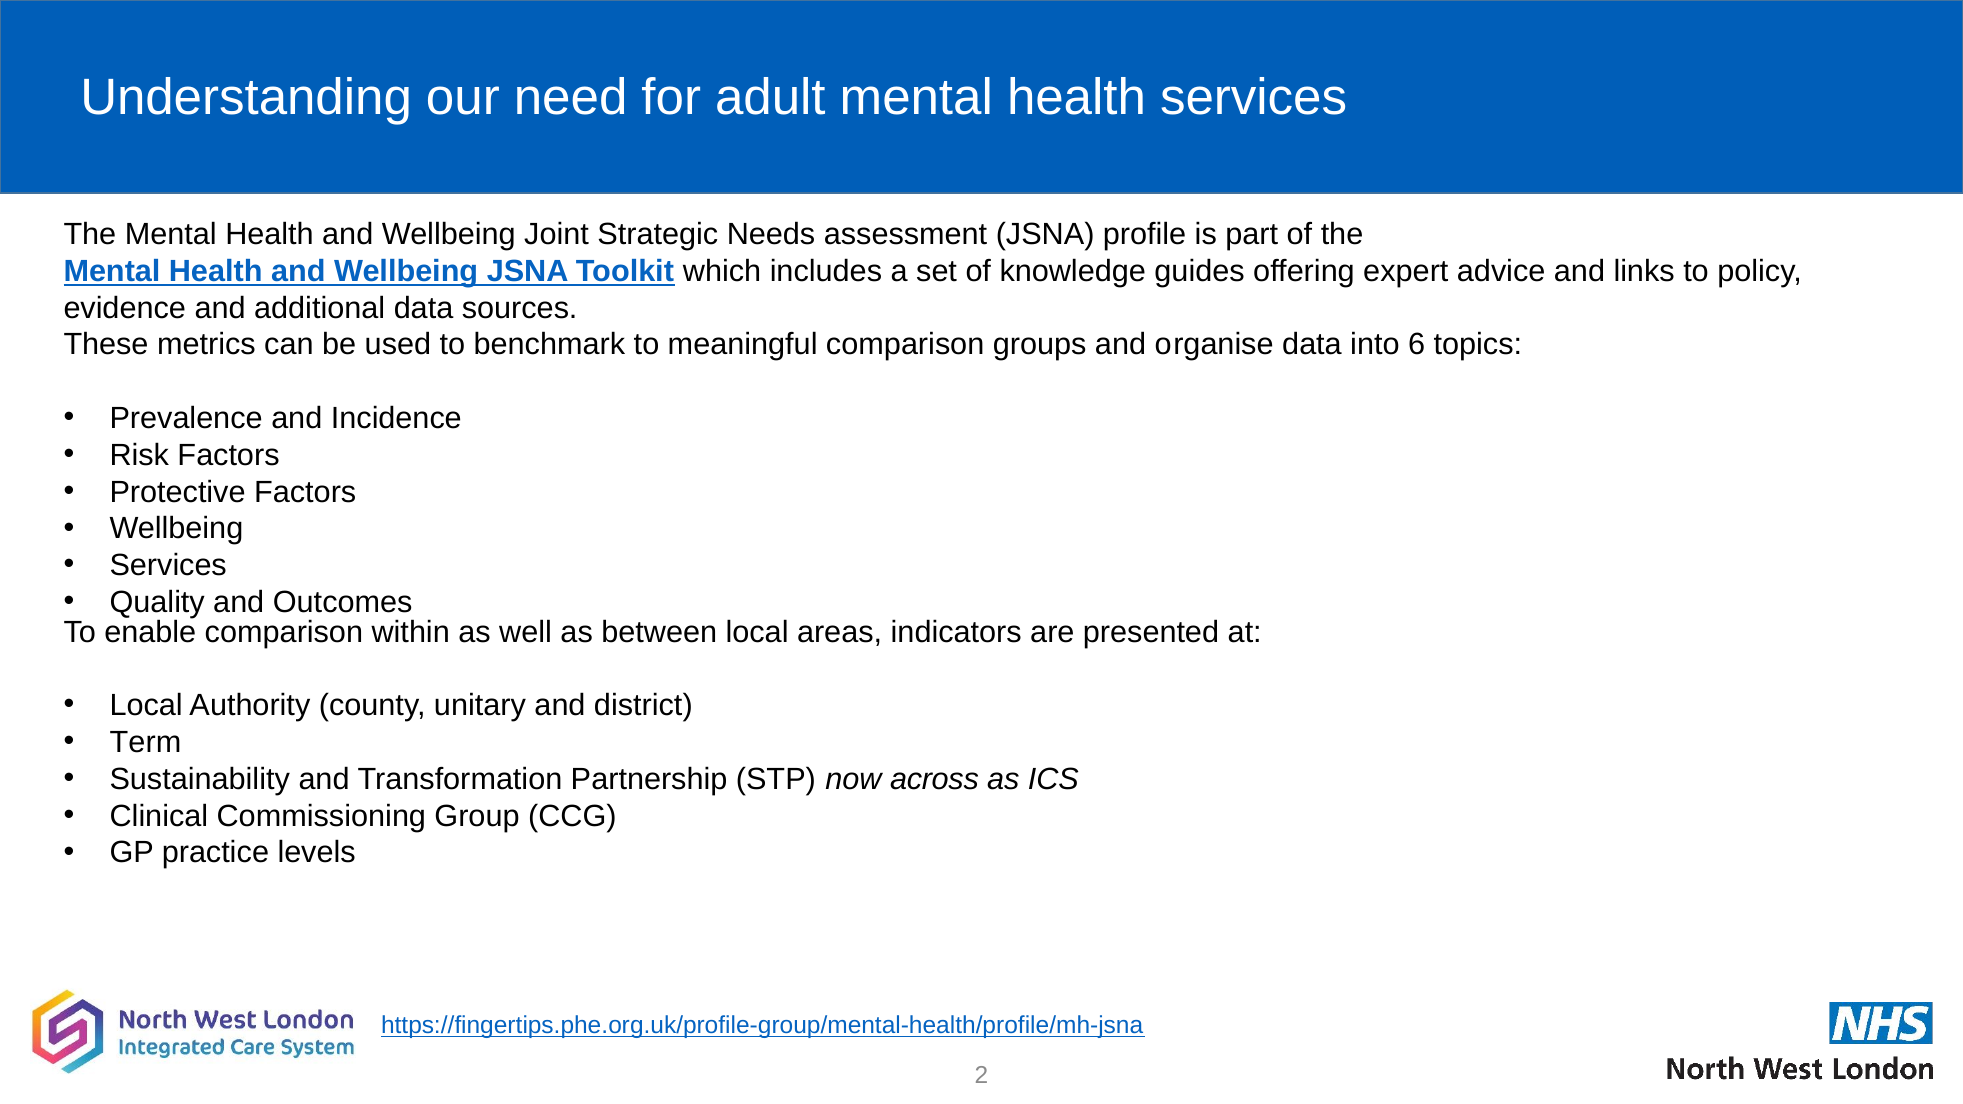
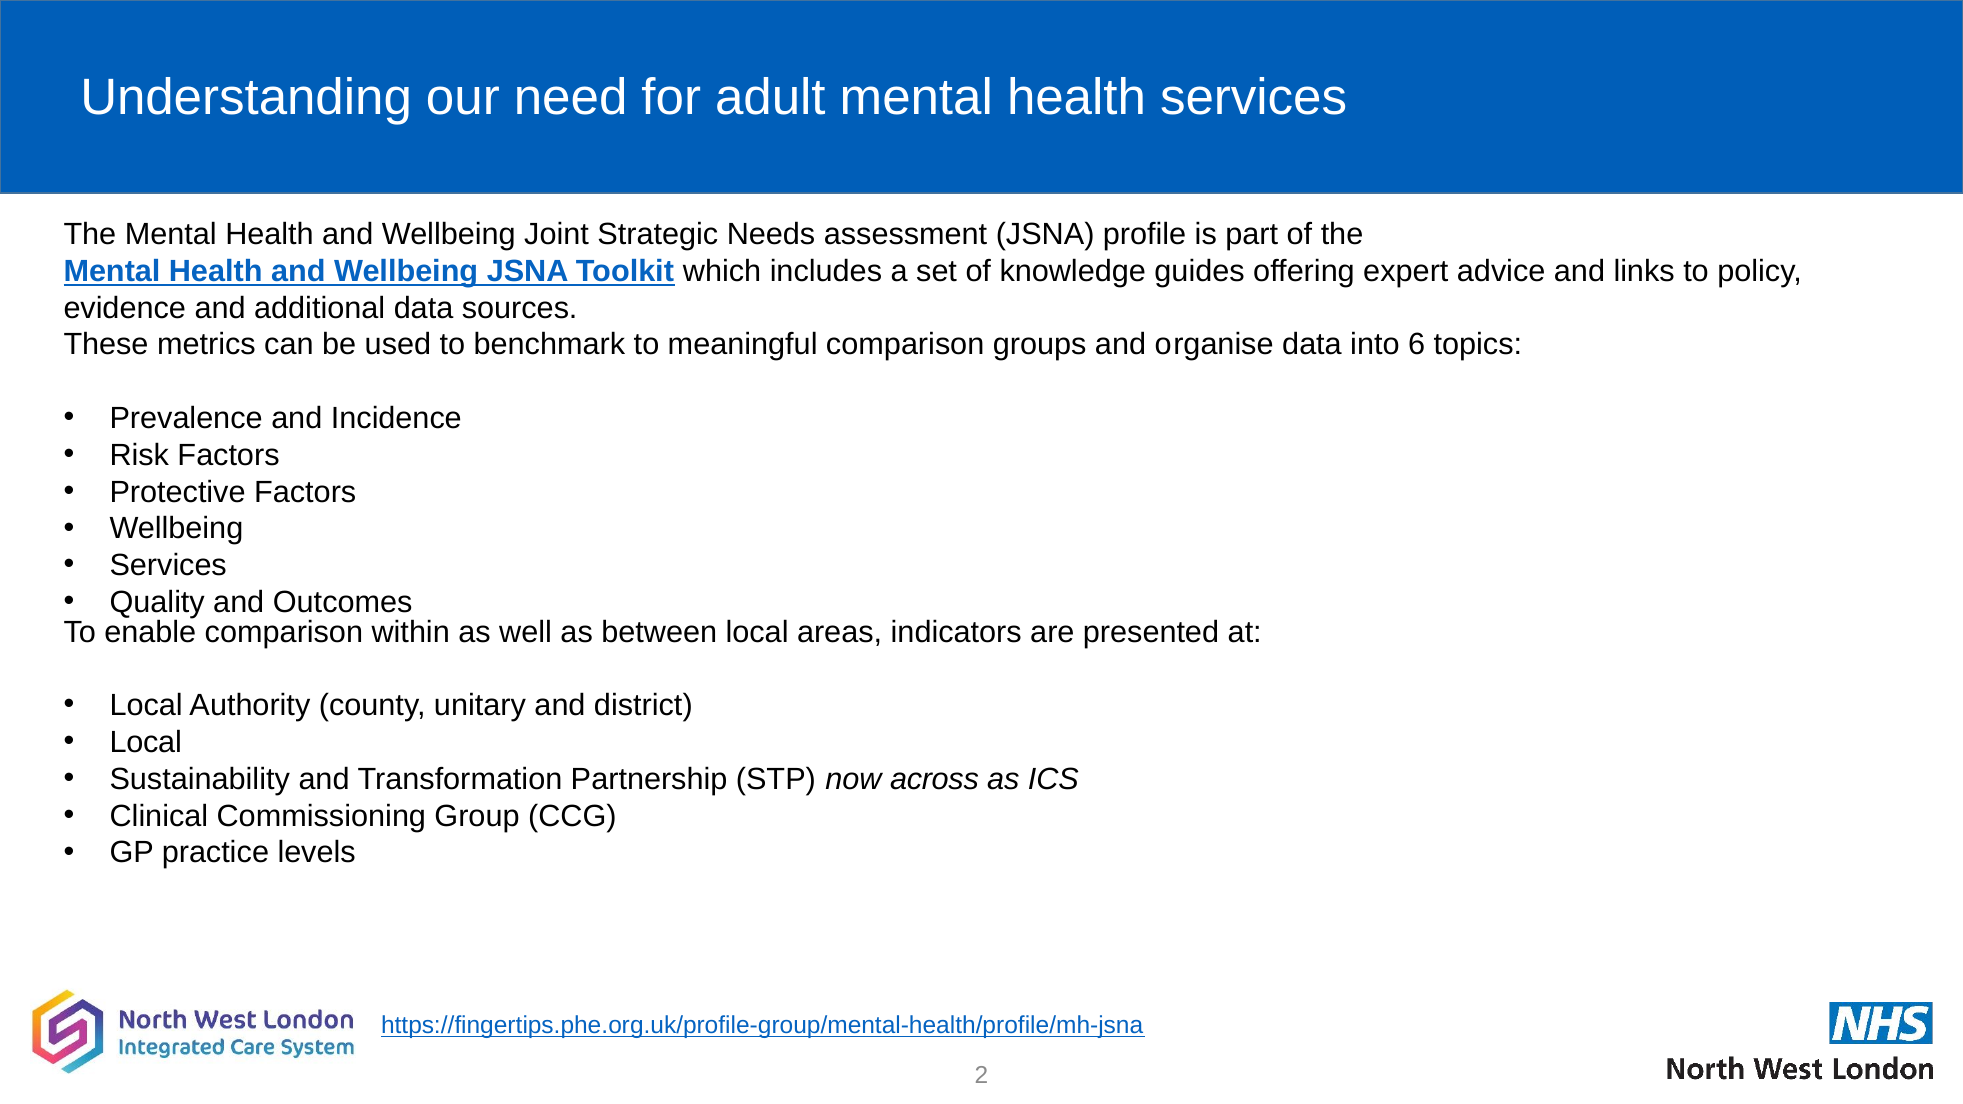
Term at (146, 742): Term -> Local
